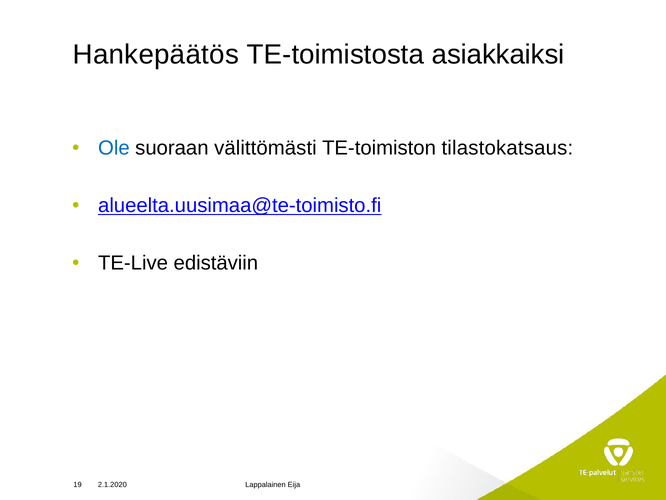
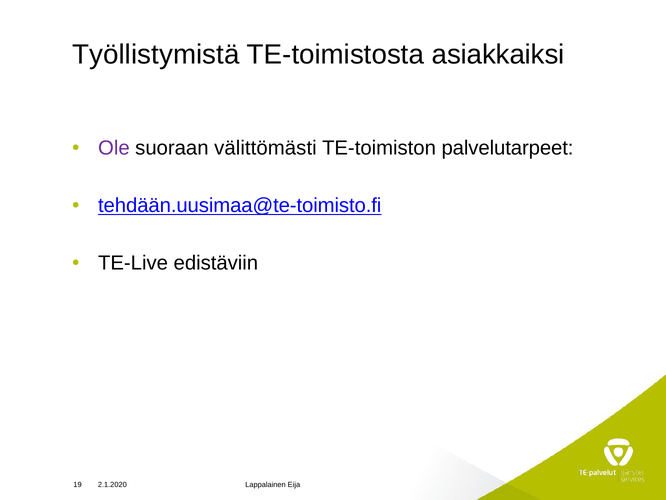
Hankepäätös: Hankepäätös -> Työllistymistä
Ole colour: blue -> purple
tilastokatsaus: tilastokatsaus -> palvelutarpeet
alueelta.uusimaa@te-toimisto.fi: alueelta.uusimaa@te-toimisto.fi -> tehdään.uusimaa@te-toimisto.fi
